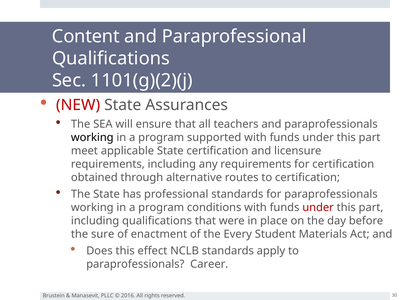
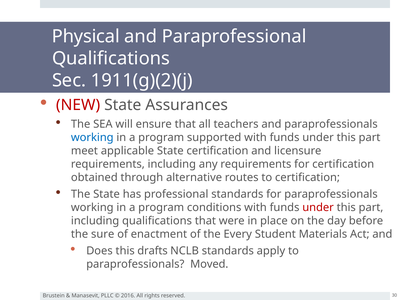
Content: Content -> Physical
1101(g)(2)(j: 1101(g)(2)(j -> 1911(g)(2)(j
working at (92, 138) colour: black -> blue
effect: effect -> drafts
Career: Career -> Moved
